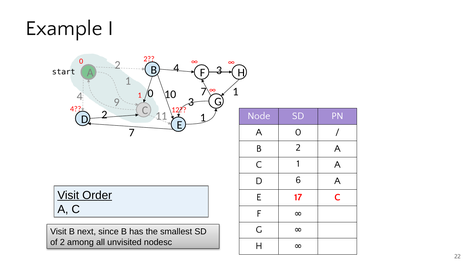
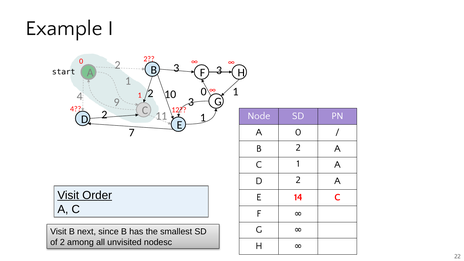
4 at (176, 68): 4 -> 3
10 7: 7 -> 0
4 0: 0 -> 2
D 6: 6 -> 2
17: 17 -> 14
